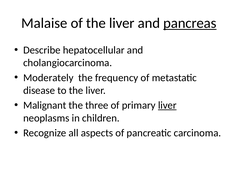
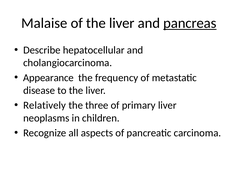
Moderately: Moderately -> Appearance
Malignant: Malignant -> Relatively
liver at (167, 105) underline: present -> none
